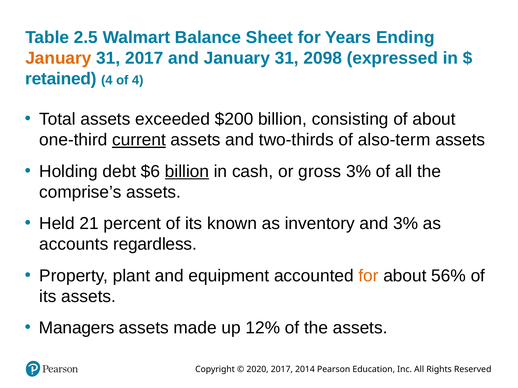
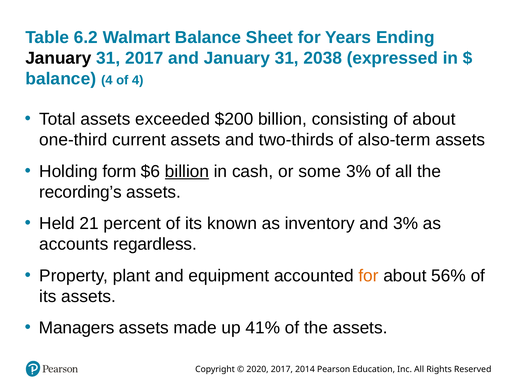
2.5: 2.5 -> 6.2
January at (58, 58) colour: orange -> black
2098: 2098 -> 2038
retained at (61, 79): retained -> balance
current underline: present -> none
debt: debt -> form
gross: gross -> some
comprise’s: comprise’s -> recording’s
12%: 12% -> 41%
